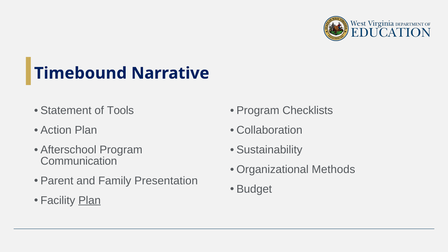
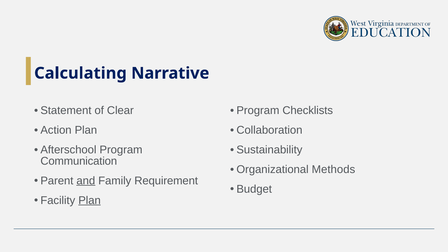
Timebound: Timebound -> Calculating
Tools: Tools -> Clear
and underline: none -> present
Presentation: Presentation -> Requirement
